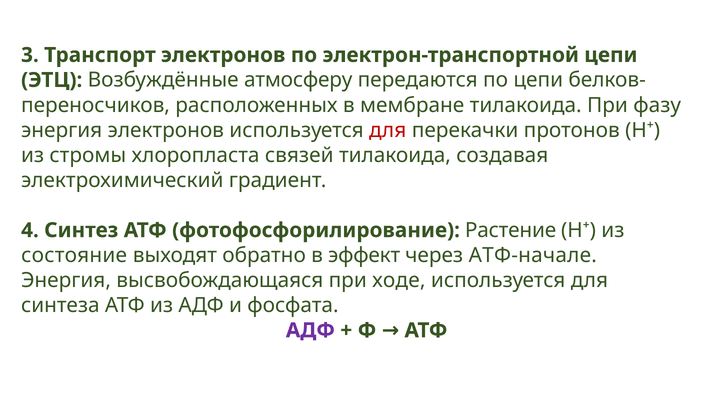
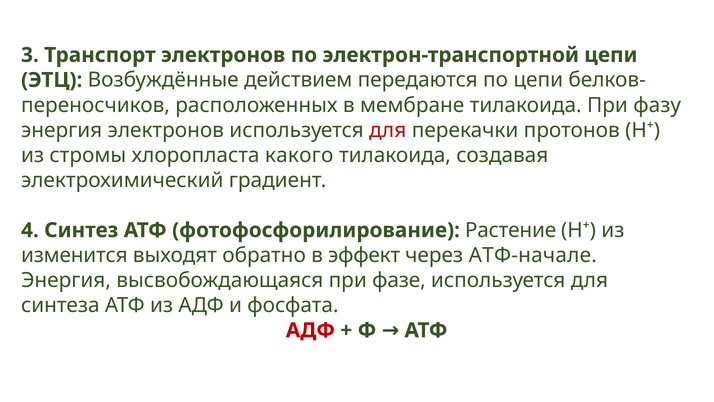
атмосферу: атмосферу -> действием
связей: связей -> какого
состояние: состояние -> изменится
ходе: ходе -> фазе
АДФ at (310, 330) colour: purple -> red
